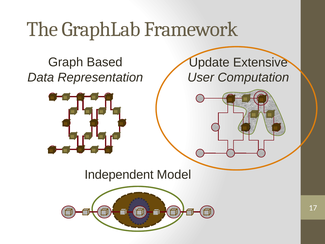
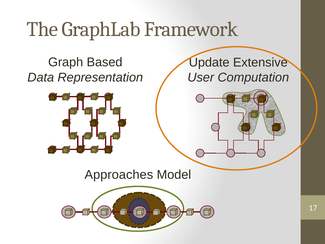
Independent: Independent -> Approaches
